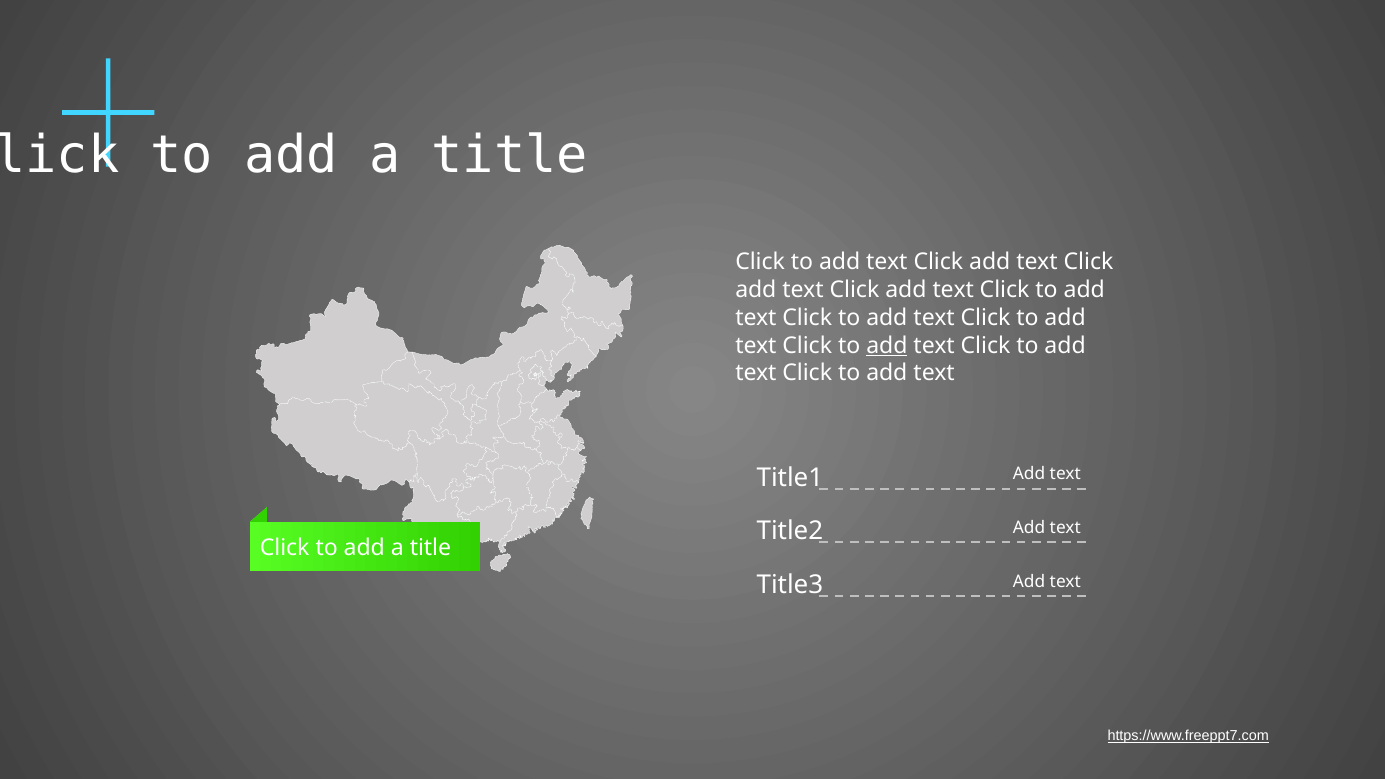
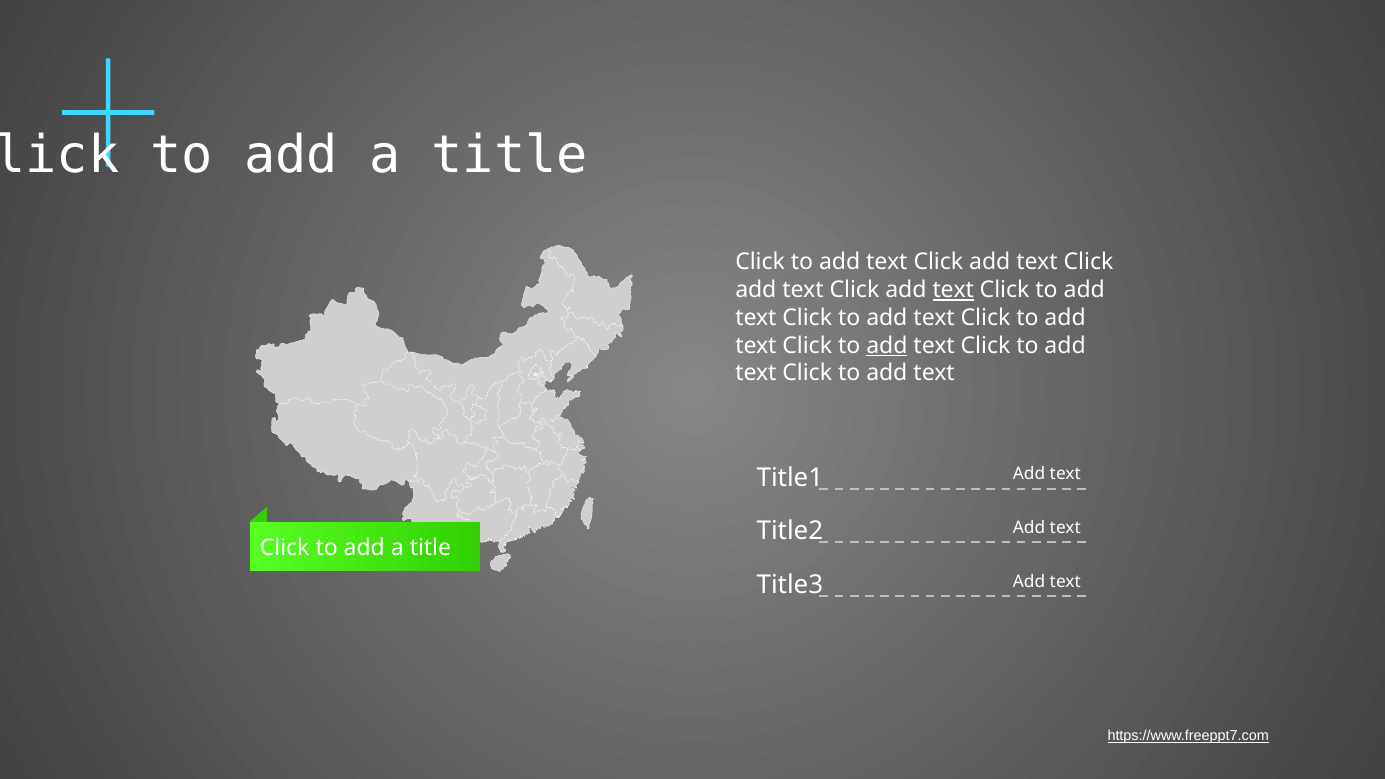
text at (953, 290) underline: none -> present
